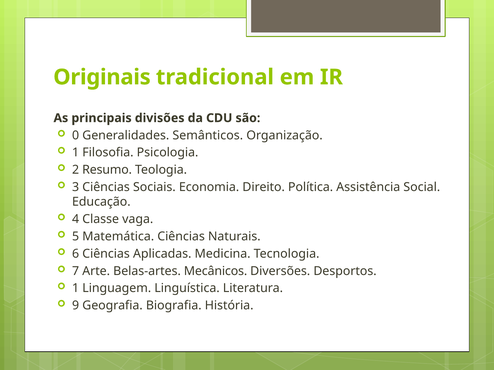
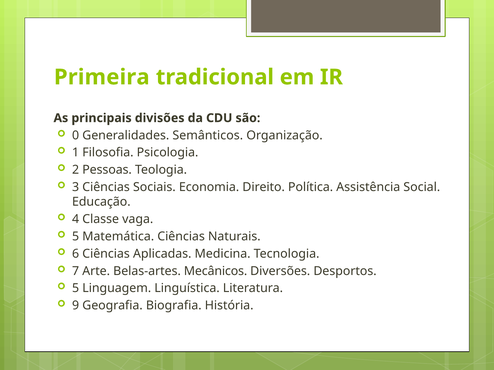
Originais: Originais -> Primeira
Resumo: Resumo -> Pessoas
1 at (76, 289): 1 -> 5
